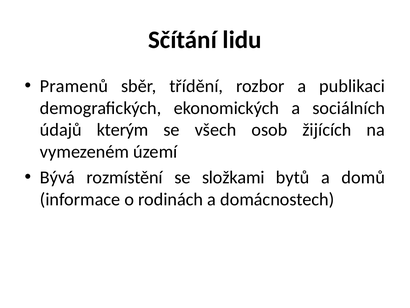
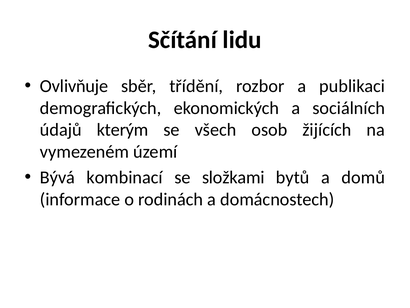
Pramenů: Pramenů -> Ovlivňuje
rozmístění: rozmístění -> kombinací
